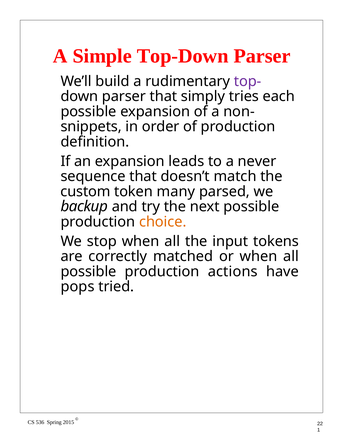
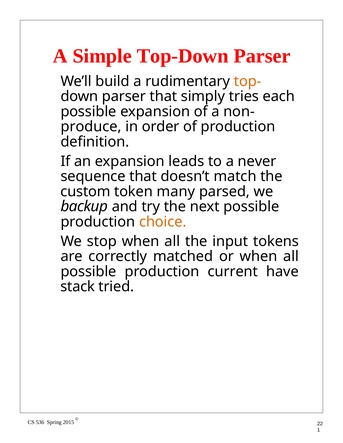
top- colour: purple -> orange
snippets: snippets -> produce
actions: actions -> current
pops: pops -> stack
